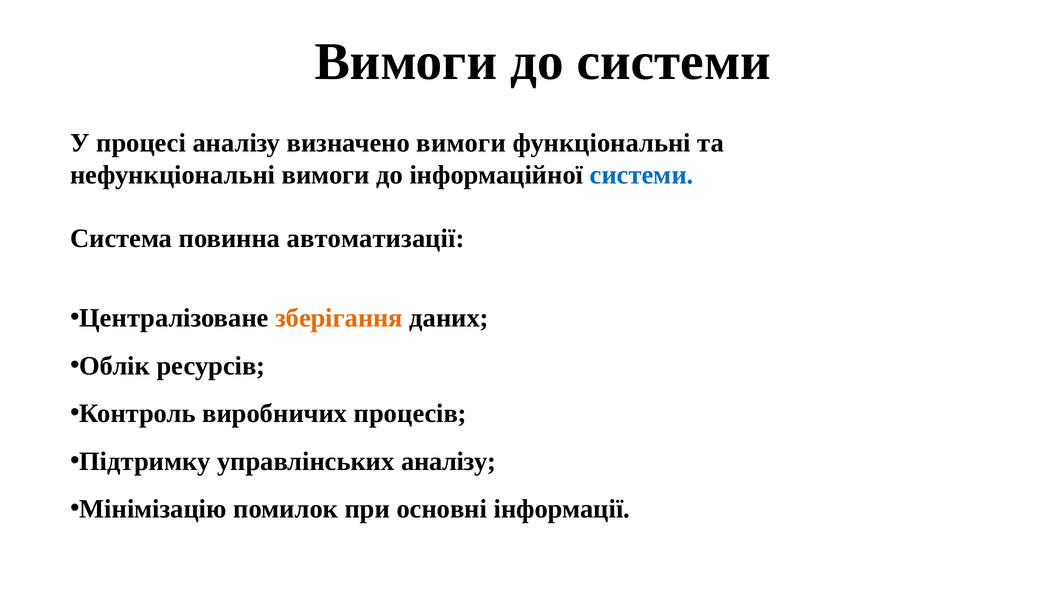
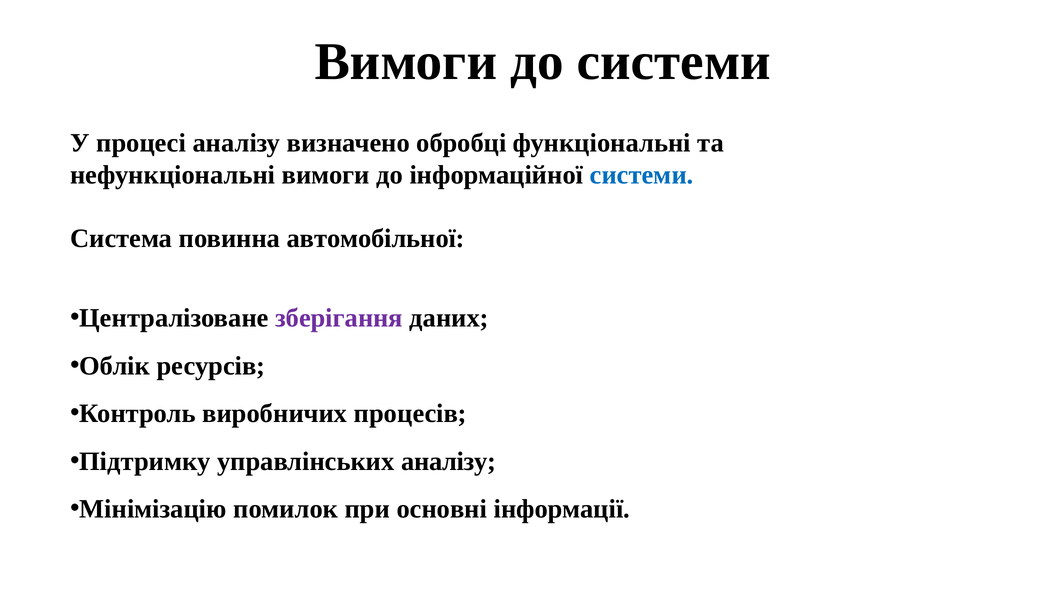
визначено вимоги: вимоги -> обробці
автоматизації: автоматизації -> автомобільної
зберігання colour: orange -> purple
